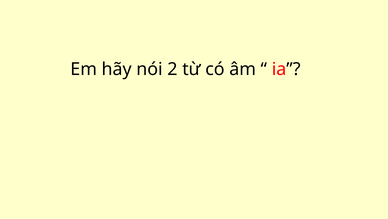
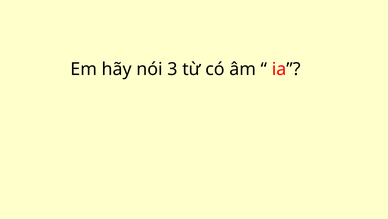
2: 2 -> 3
